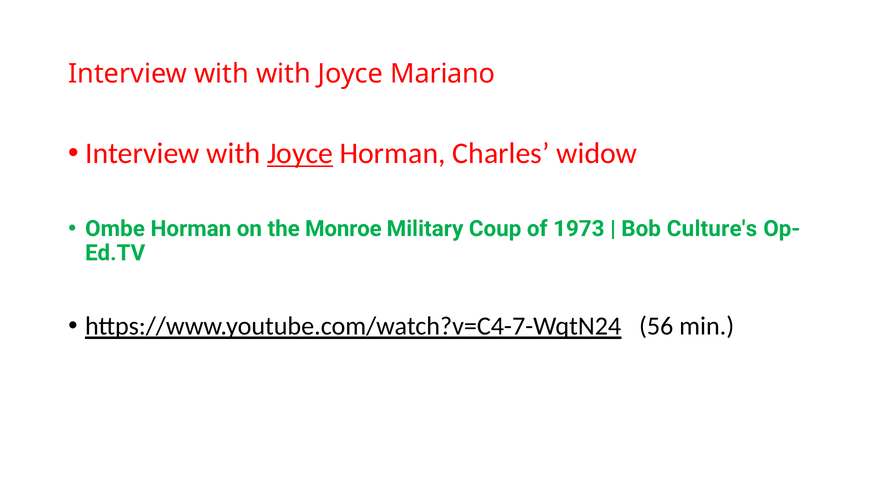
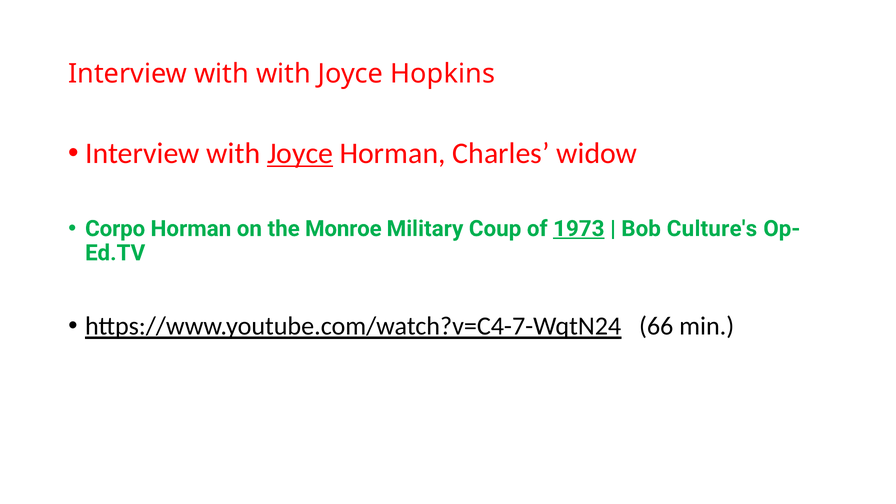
Mariano: Mariano -> Hopkins
Ombe: Ombe -> Corpo
1973 underline: none -> present
56: 56 -> 66
